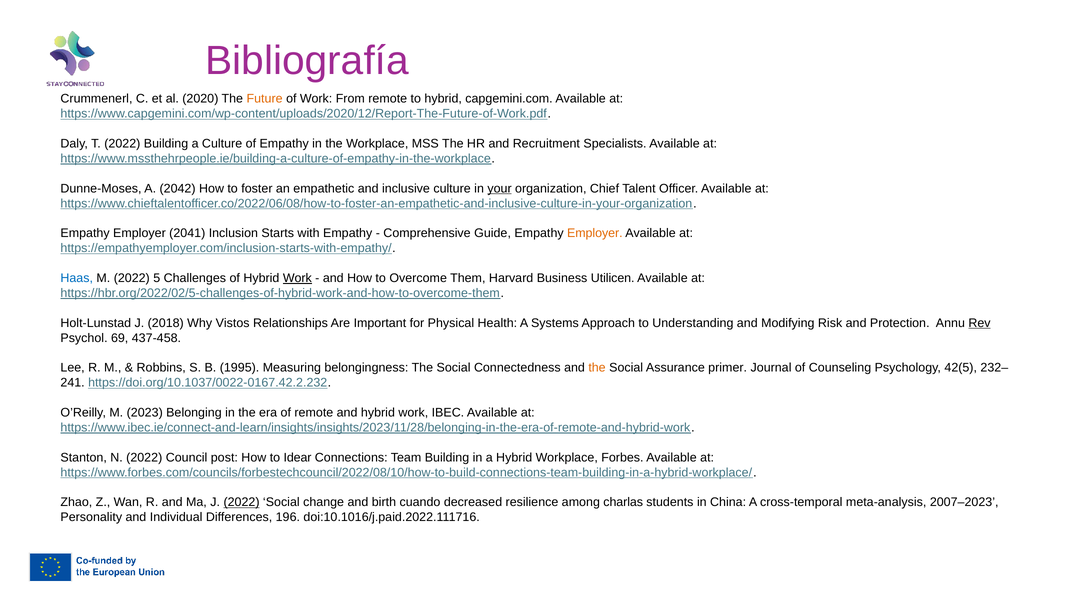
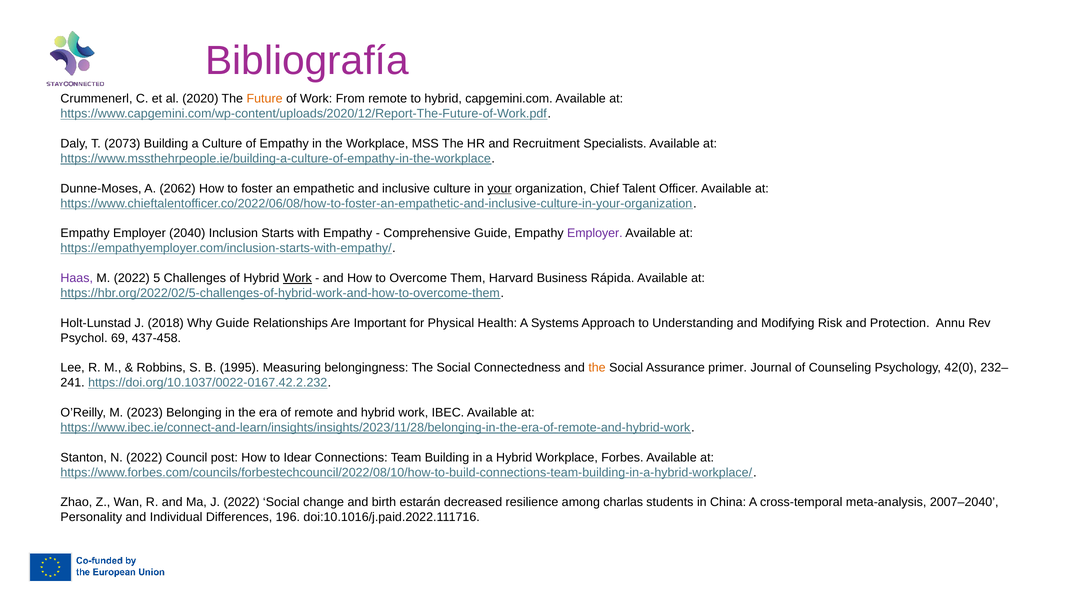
T 2022: 2022 -> 2073
2042: 2042 -> 2062
2041: 2041 -> 2040
Employer at (595, 233) colour: orange -> purple
Haas colour: blue -> purple
Utilicen: Utilicen -> Rápida
Why Vistos: Vistos -> Guide
Rev underline: present -> none
42(5: 42(5 -> 42(0
2022 at (242, 502) underline: present -> none
cuando: cuando -> estarán
2007–2023: 2007–2023 -> 2007–2040
